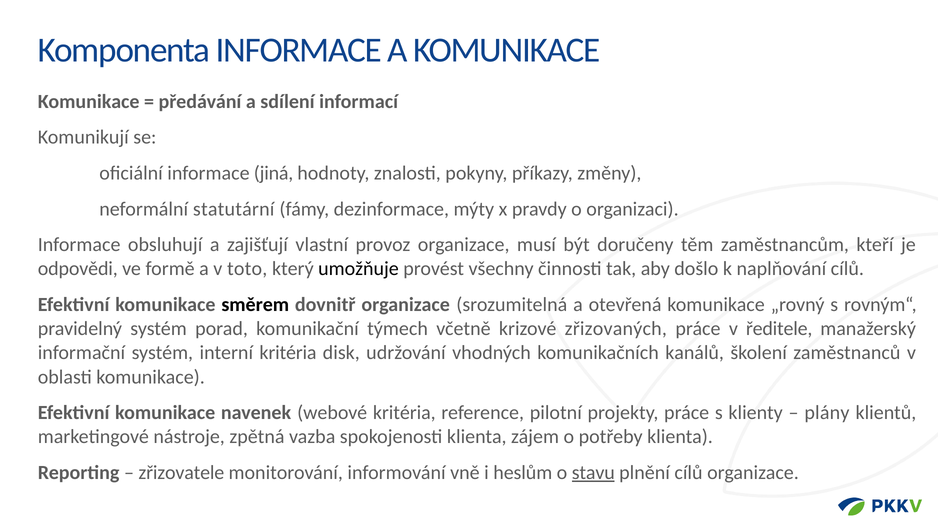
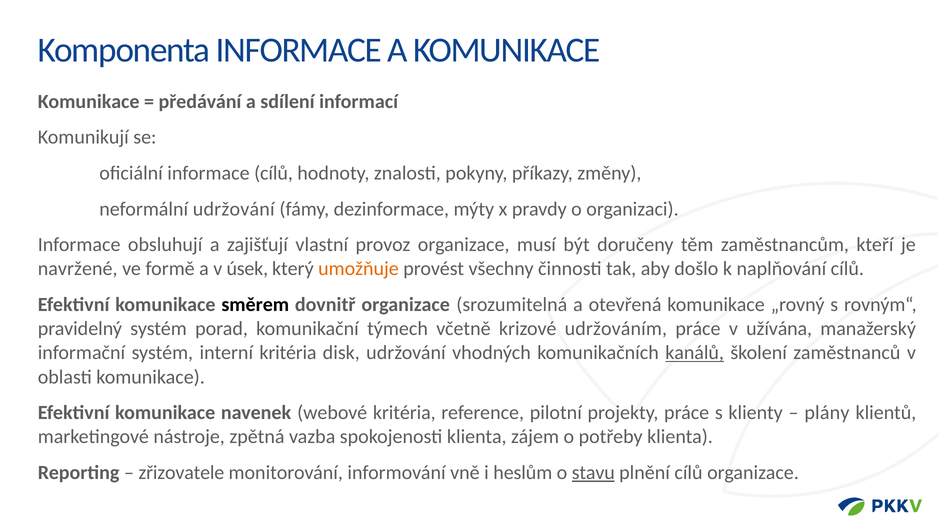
informace jiná: jiná -> cílů
neformální statutární: statutární -> udržování
odpovědi: odpovědi -> navržené
toto: toto -> úsek
umožňuje colour: black -> orange
zřizovaných: zřizovaných -> udržováním
ředitele: ředitele -> užívána
kanálů underline: none -> present
